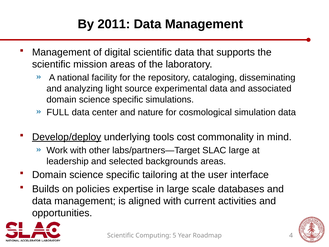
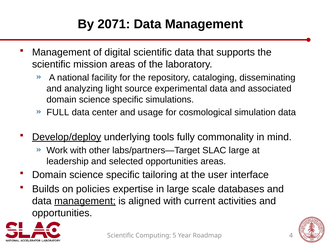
2011: 2011 -> 2071
nature: nature -> usage
cost: cost -> fully
selected backgrounds: backgrounds -> opportunities
management at (85, 201) underline: none -> present
